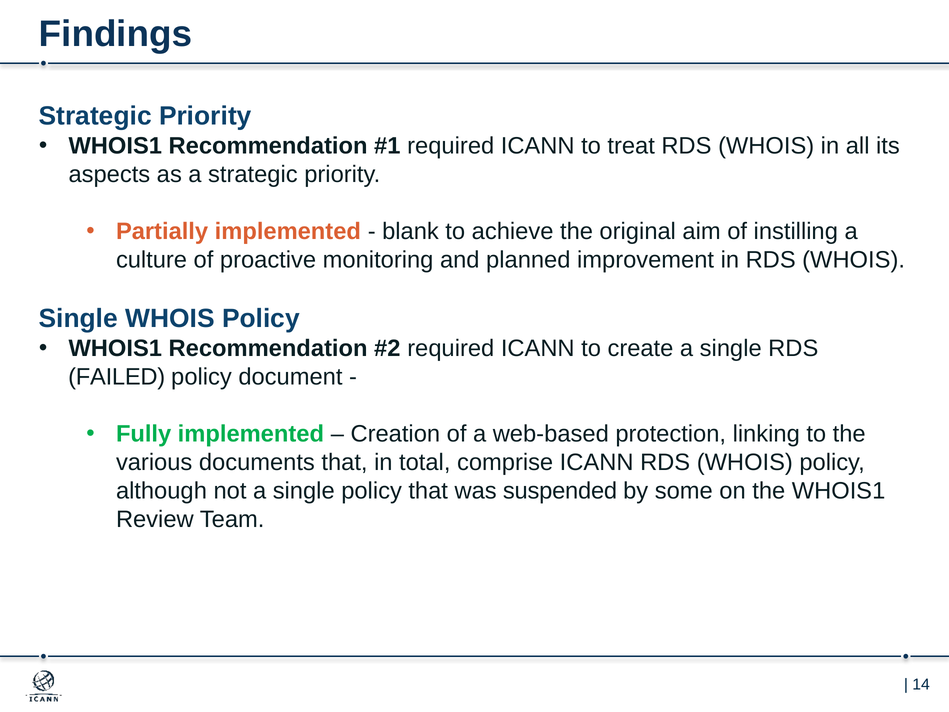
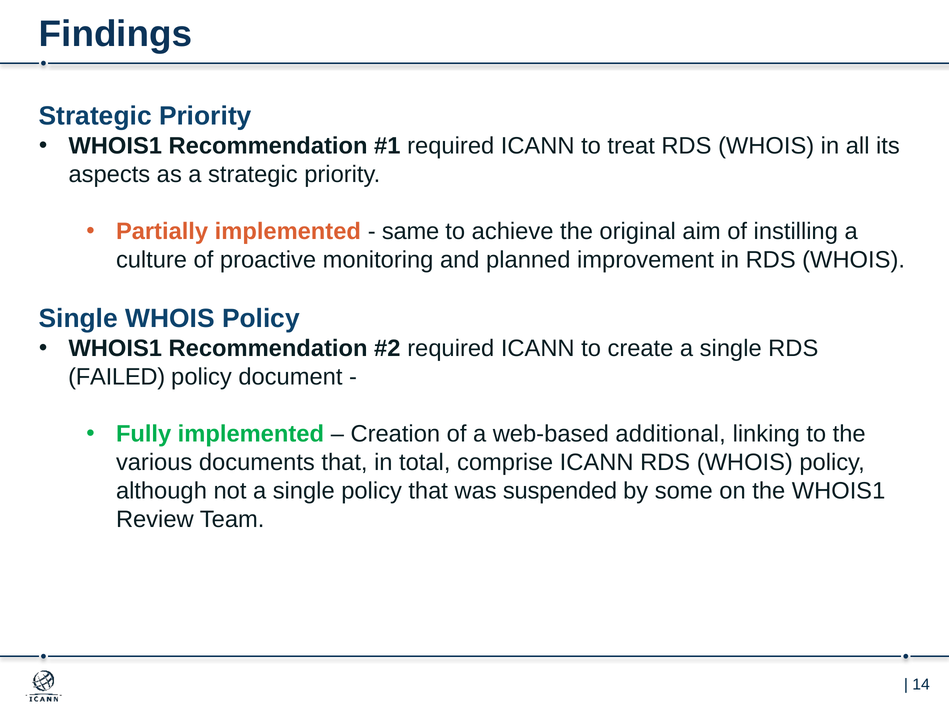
blank: blank -> same
protection: protection -> additional
